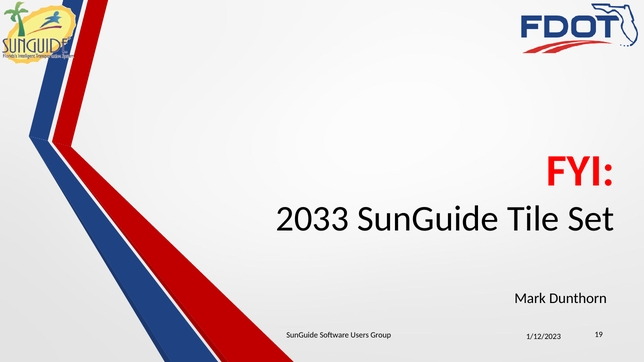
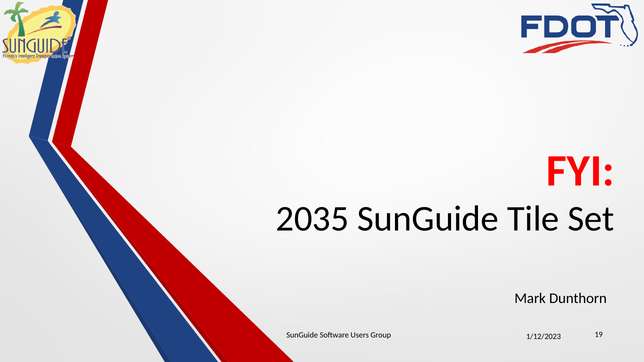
2033: 2033 -> 2035
